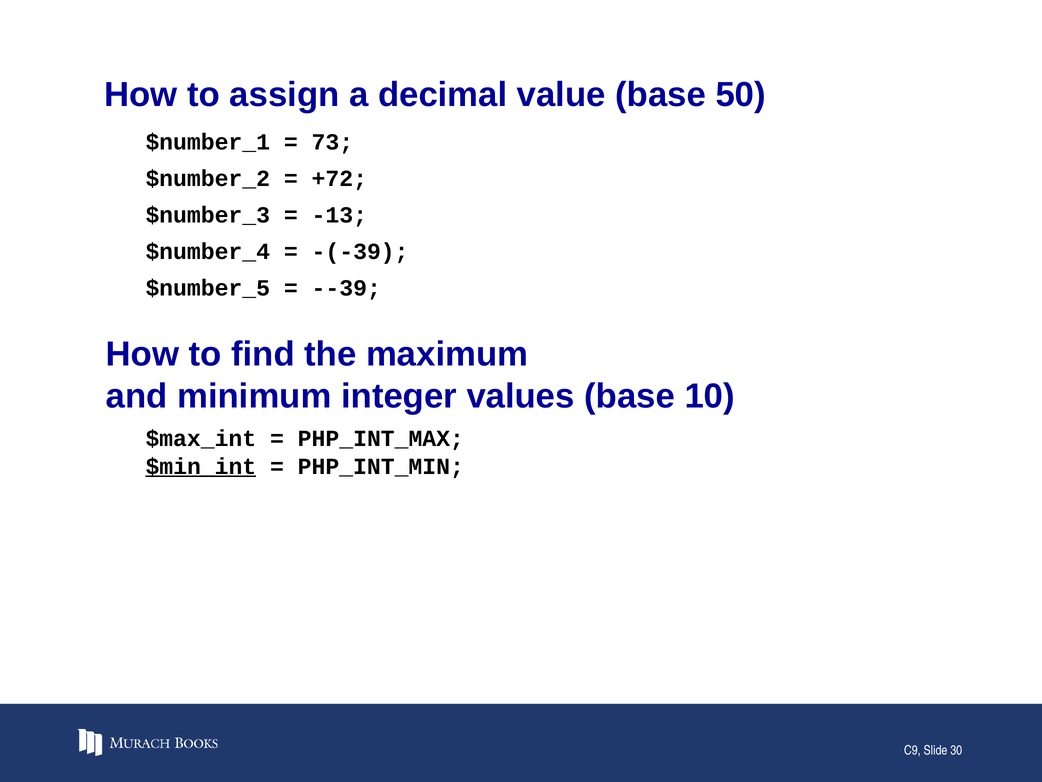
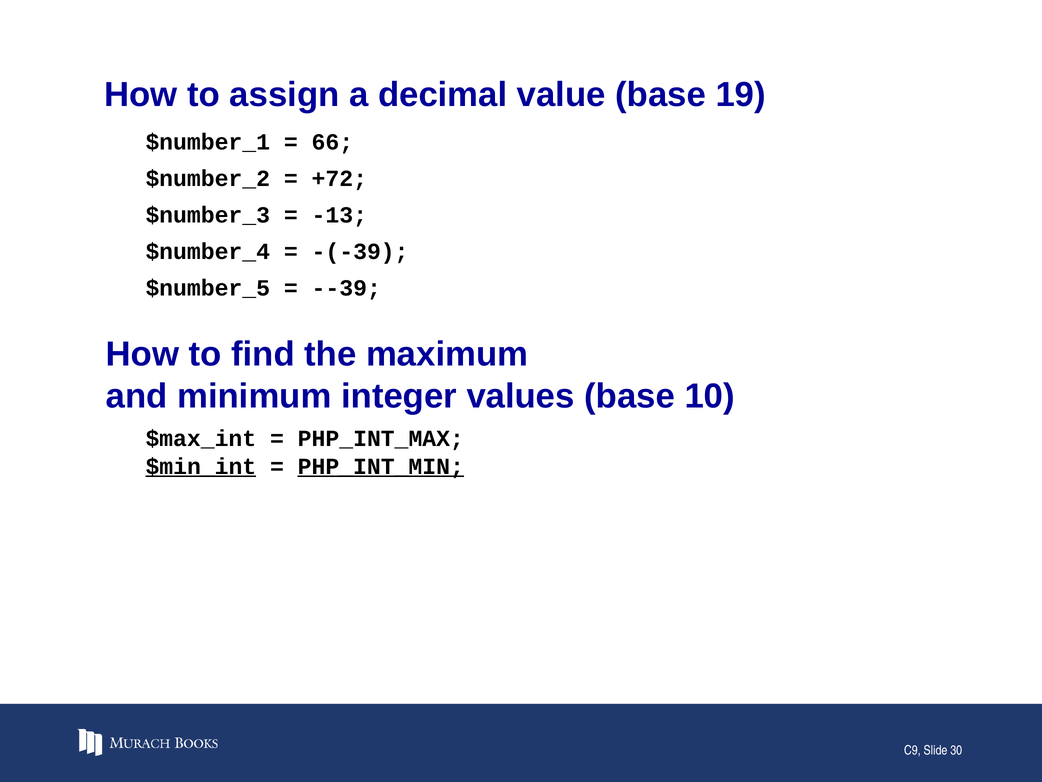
50: 50 -> 19
73: 73 -> 66
PHP_INT_MIN underline: none -> present
